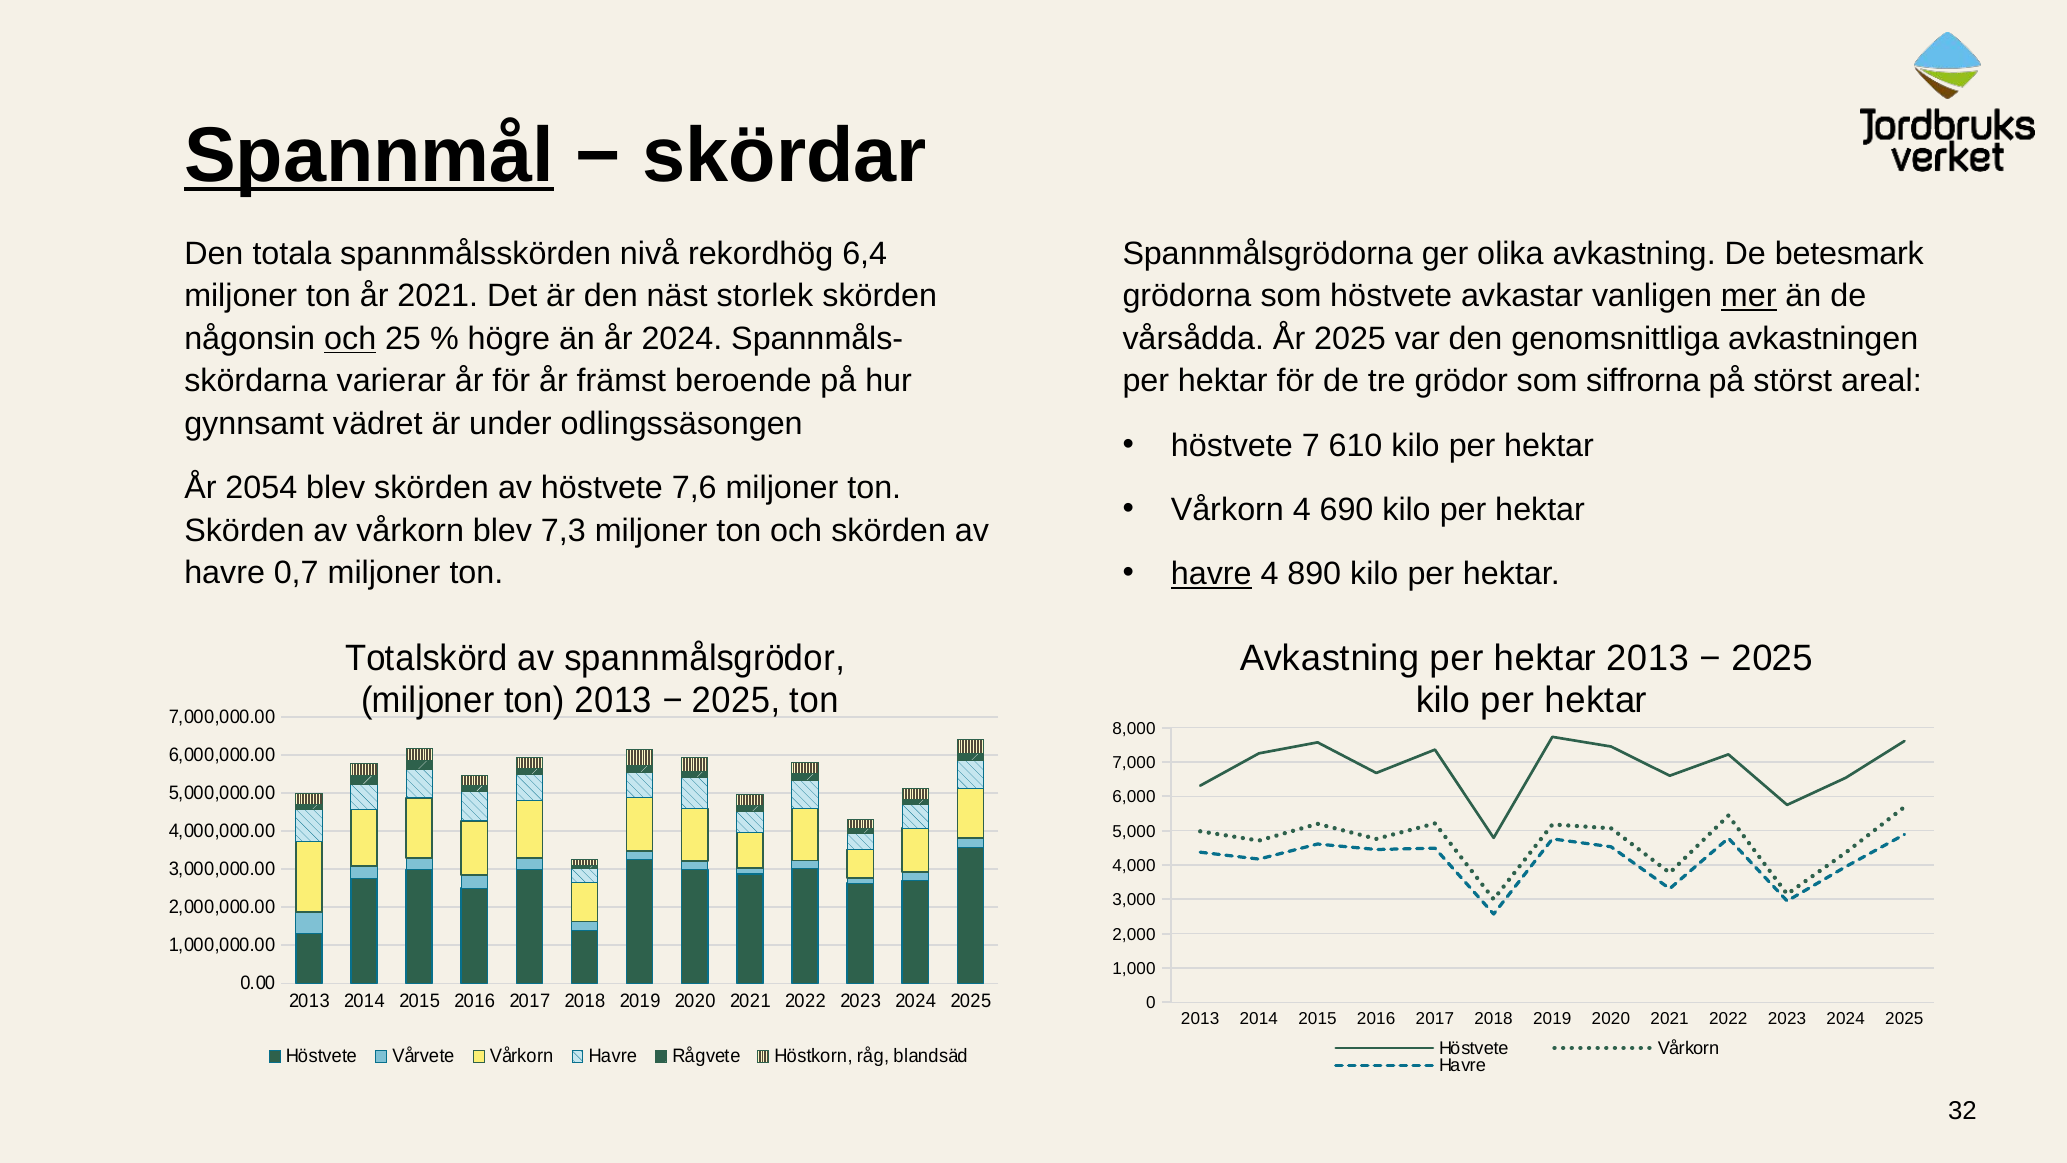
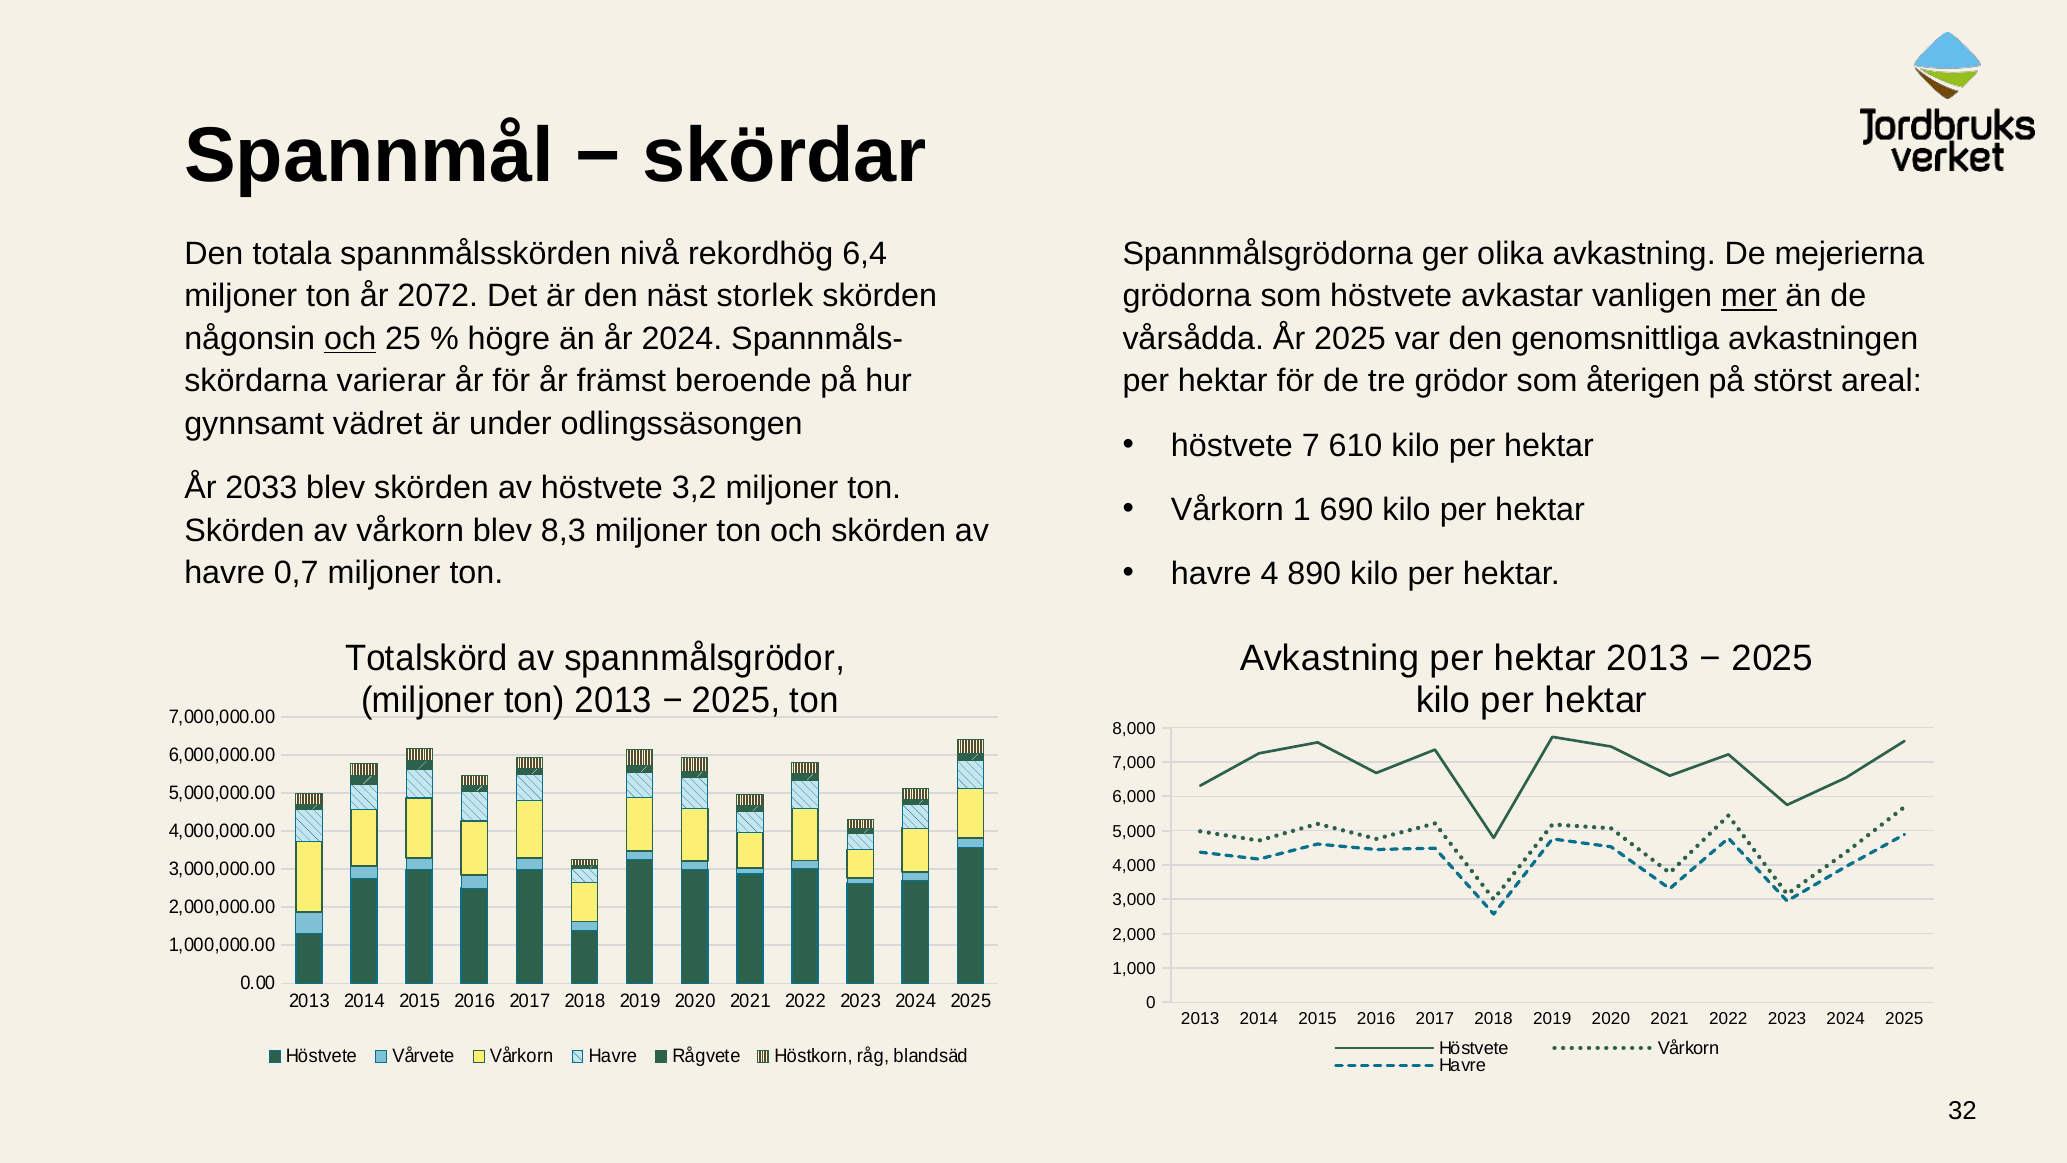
Spannmål underline: present -> none
betesmark: betesmark -> mejerierna
år 2021: 2021 -> 2072
siffrorna: siffrorna -> återigen
2054: 2054 -> 2033
7,6: 7,6 -> 3,2
Vårkorn 4: 4 -> 1
7,3: 7,3 -> 8,3
havre at (1211, 574) underline: present -> none
